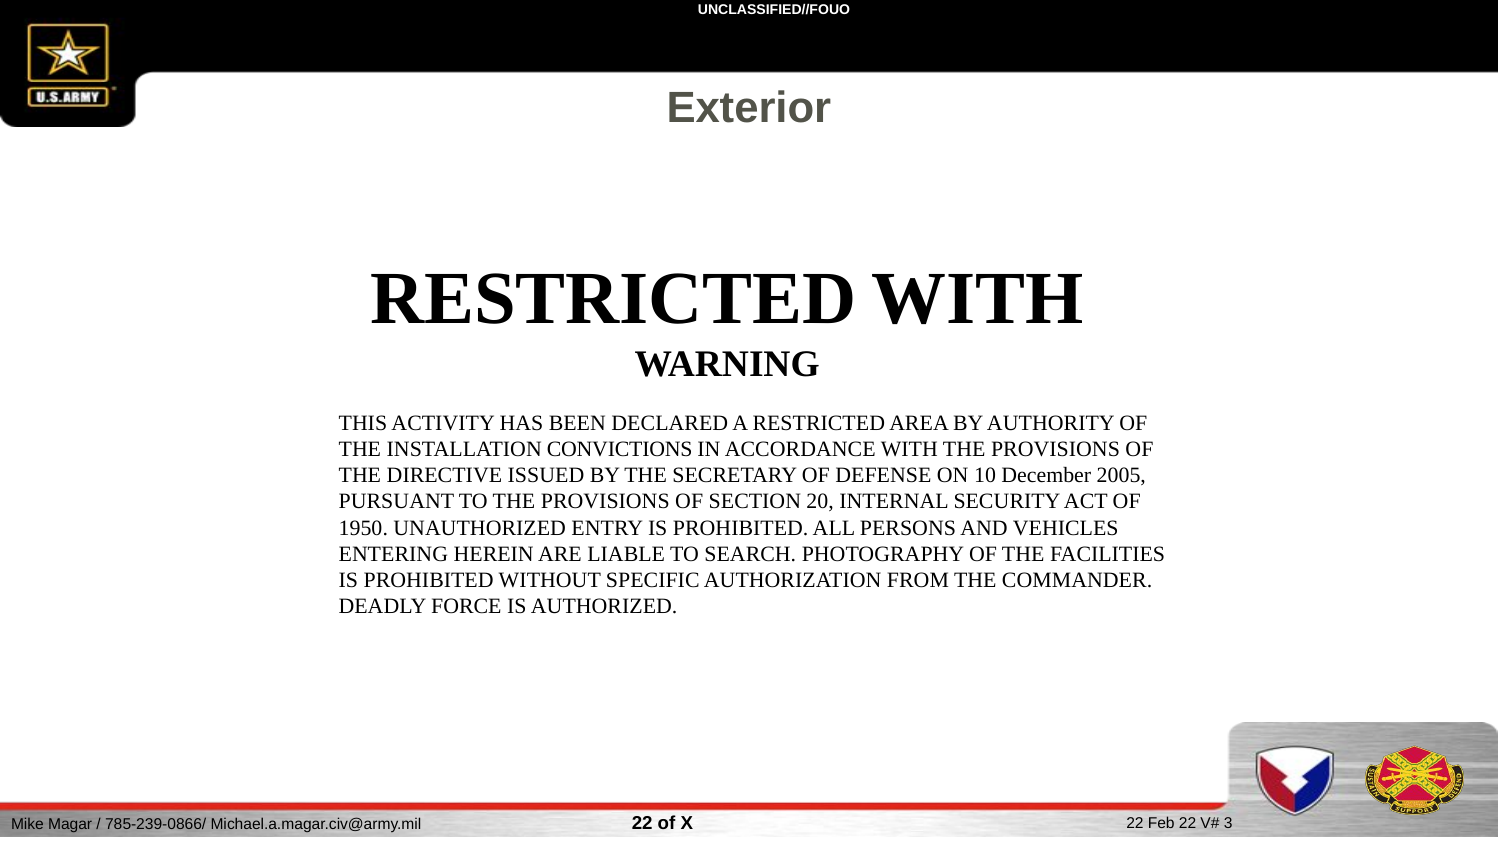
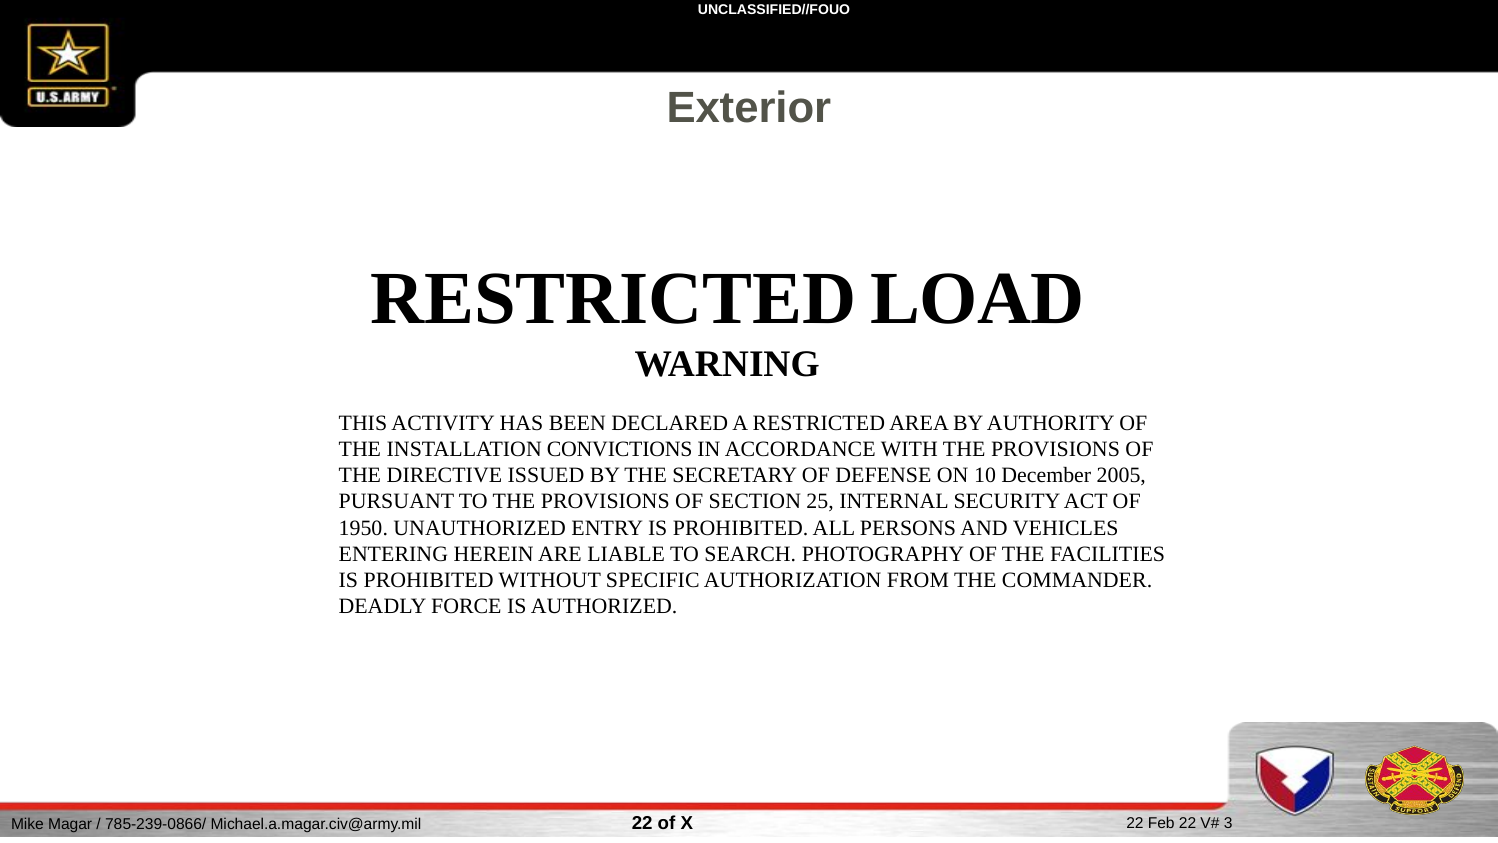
RESTRICTED WITH: WITH -> LOAD
20: 20 -> 25
